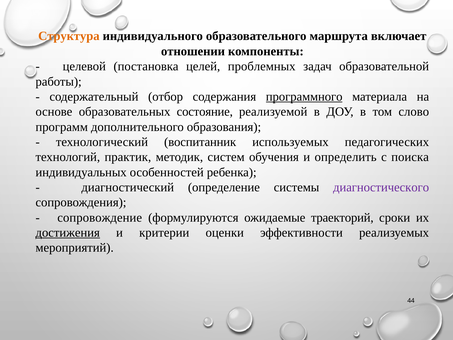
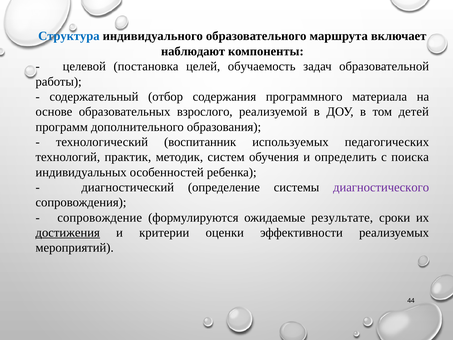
Структура colour: orange -> blue
отношении: отношении -> наблюдают
проблемных: проблемных -> обучаемость
программного underline: present -> none
состояние: состояние -> взрослого
слово: слово -> детей
траекторий: траекторий -> результате
